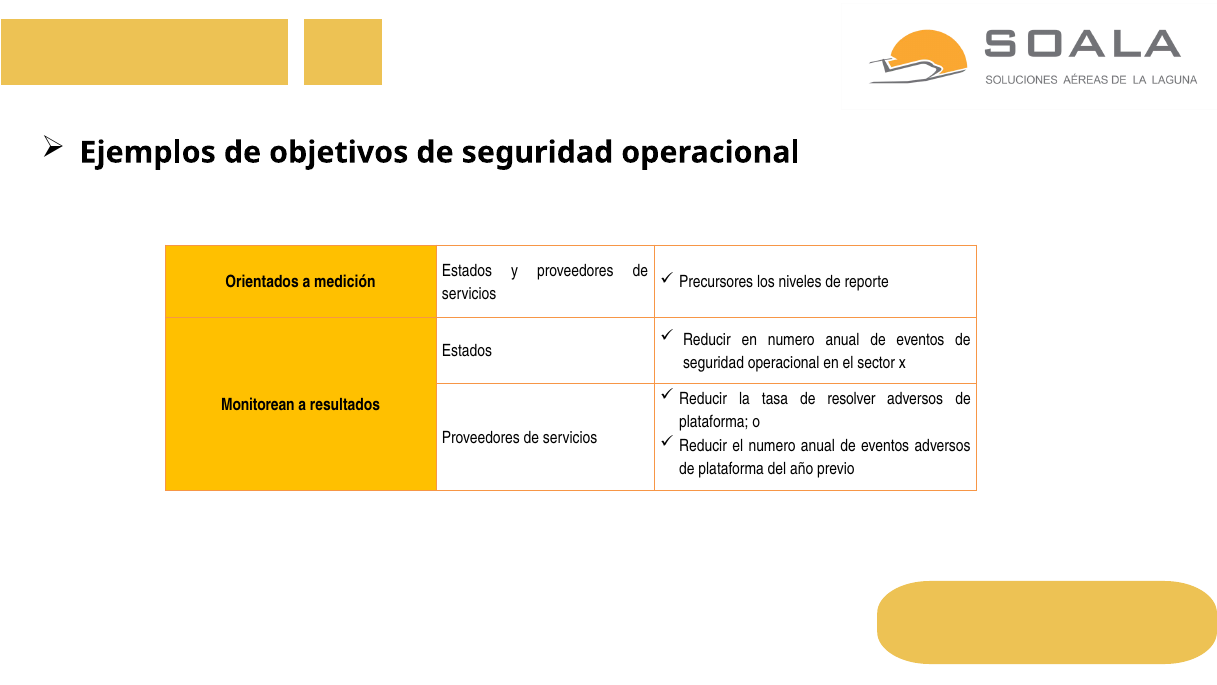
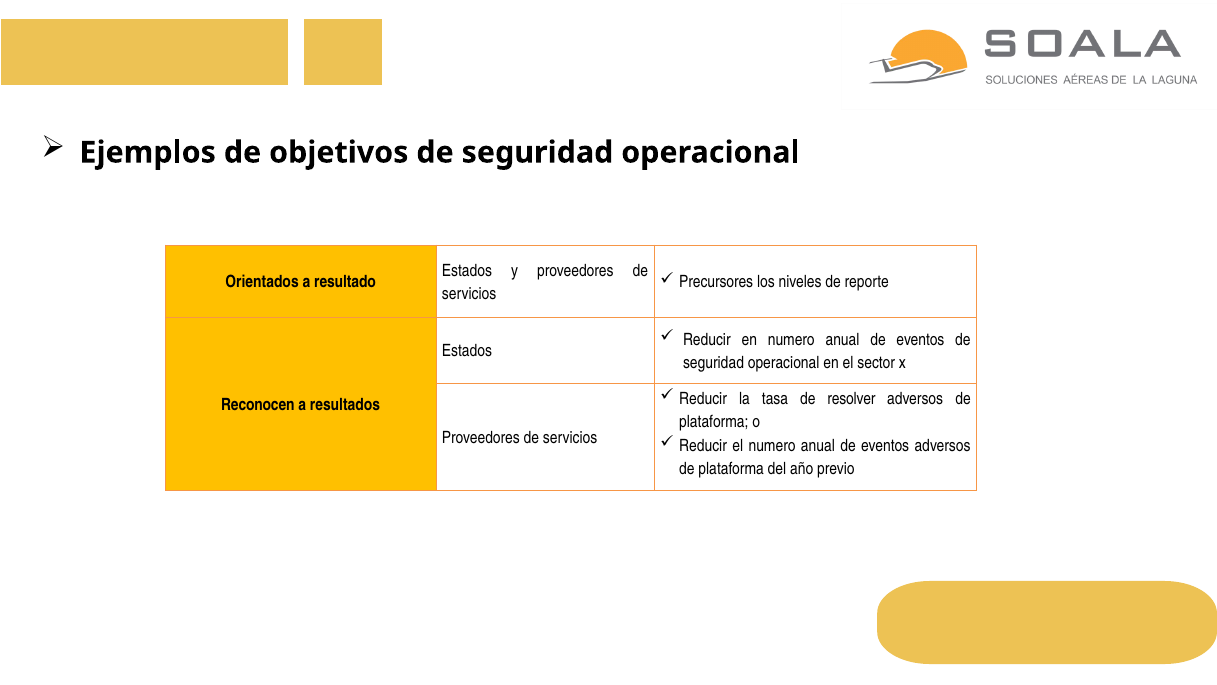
medición: medición -> resultado
Monitorean: Monitorean -> Reconocen
